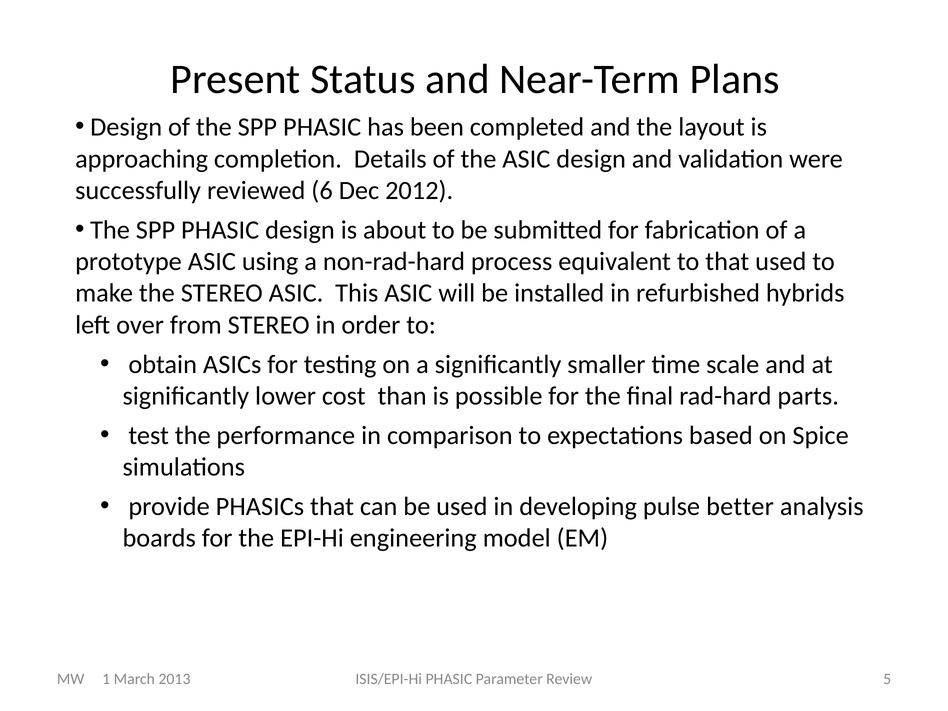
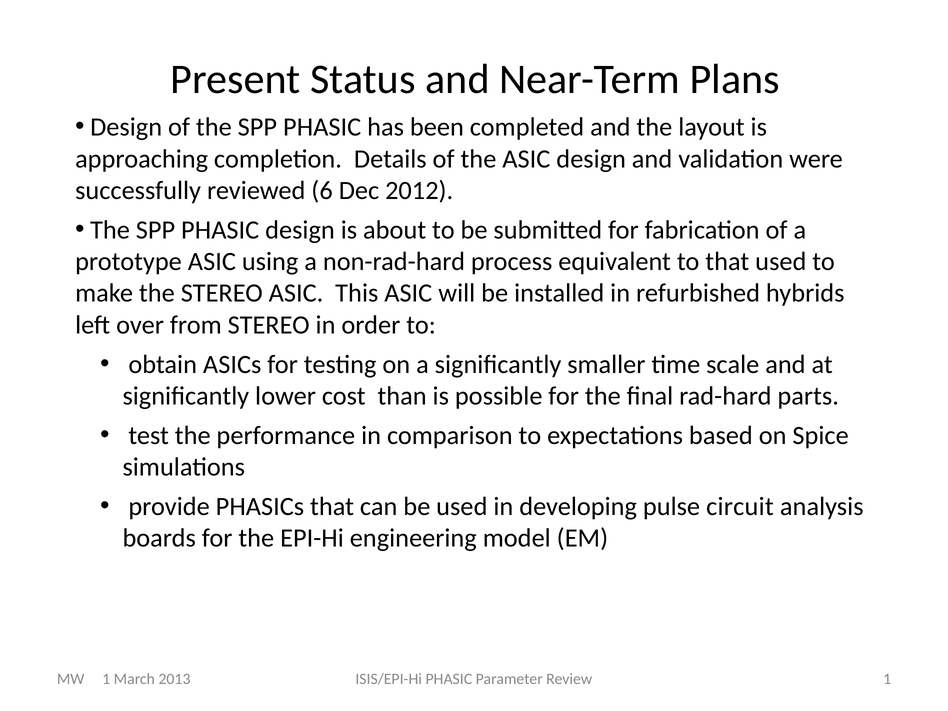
better: better -> circuit
Review 5: 5 -> 1
